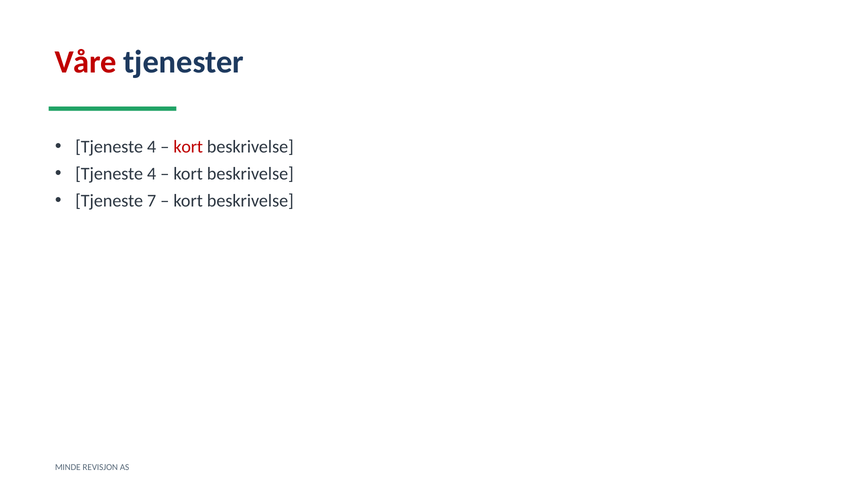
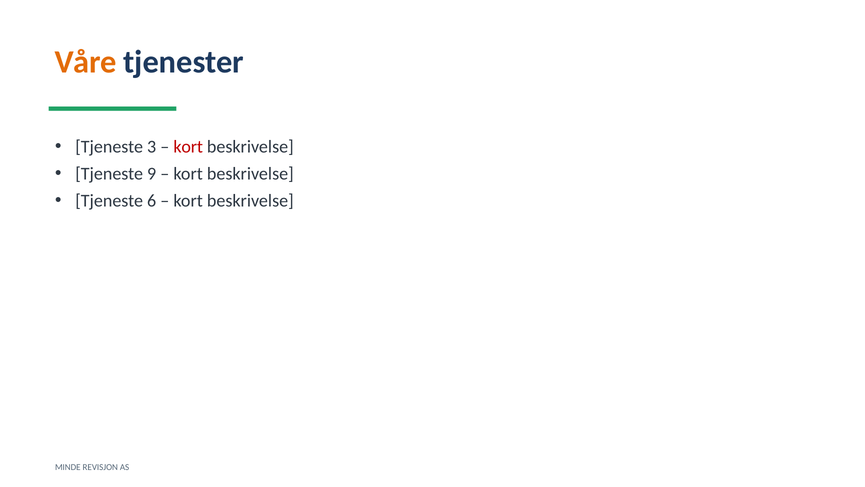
Våre colour: red -> orange
4 at (152, 147): 4 -> 3
4 at (152, 174): 4 -> 9
7: 7 -> 6
